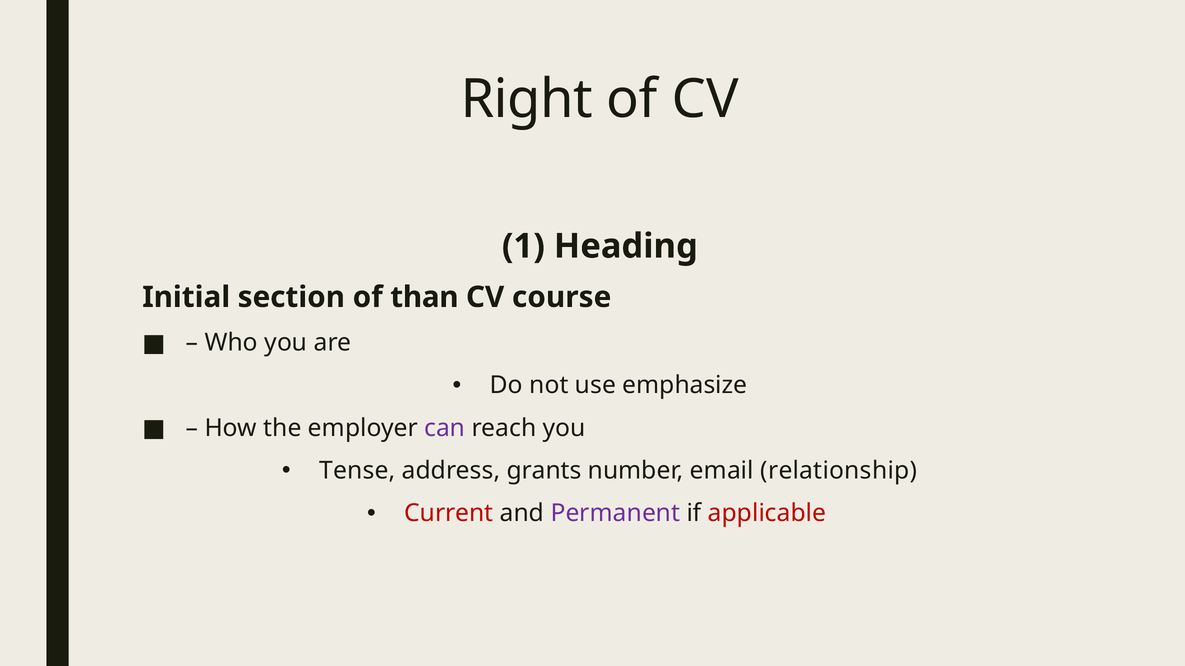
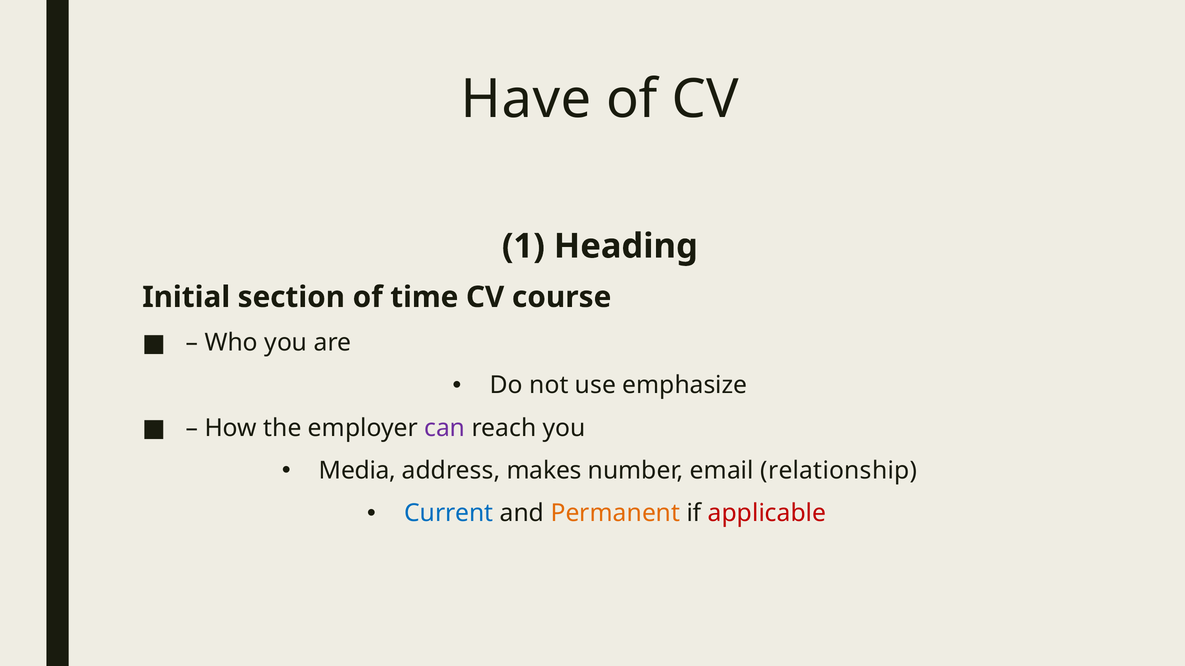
Right: Right -> Have
than: than -> time
Tense: Tense -> Media
grants: grants -> makes
Current colour: red -> blue
Permanent colour: purple -> orange
